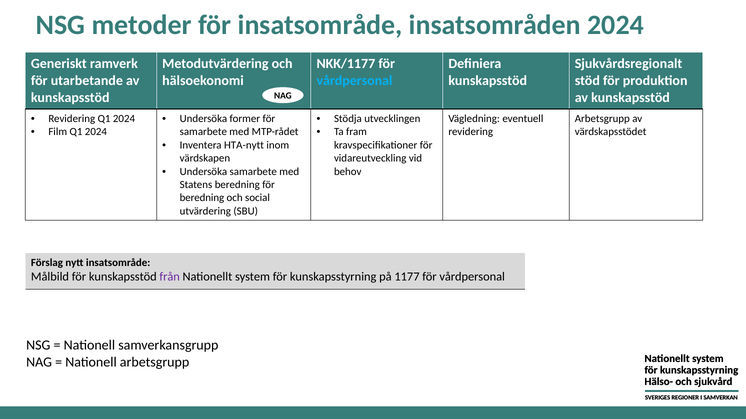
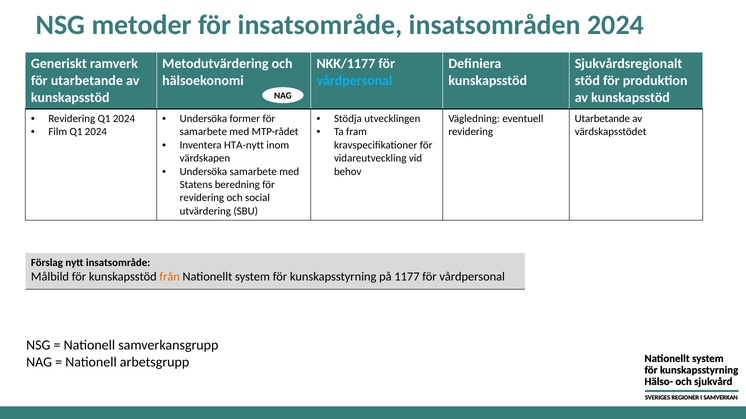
Arbetsgrupp at (602, 119): Arbetsgrupp -> Utarbetande
beredning at (202, 198): beredning -> revidering
från colour: purple -> orange
